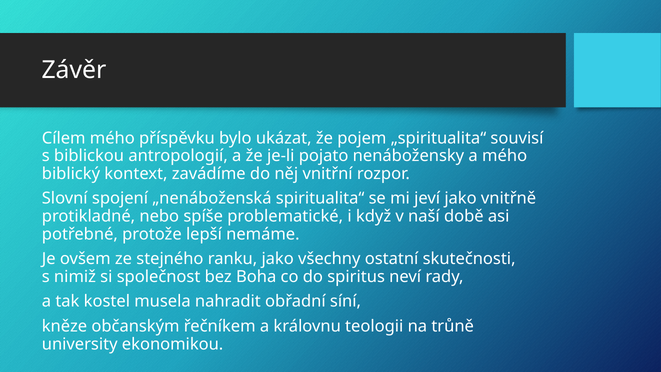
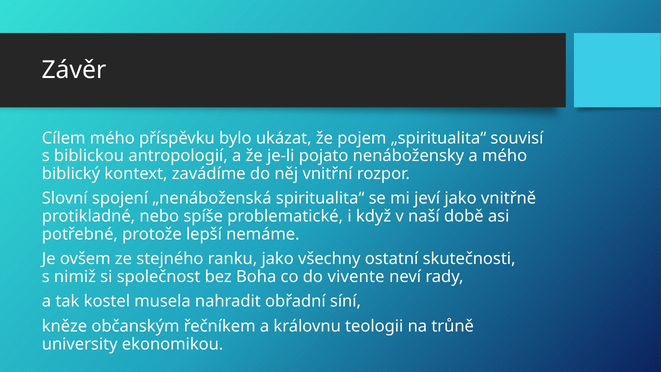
spiritus: spiritus -> vivente
